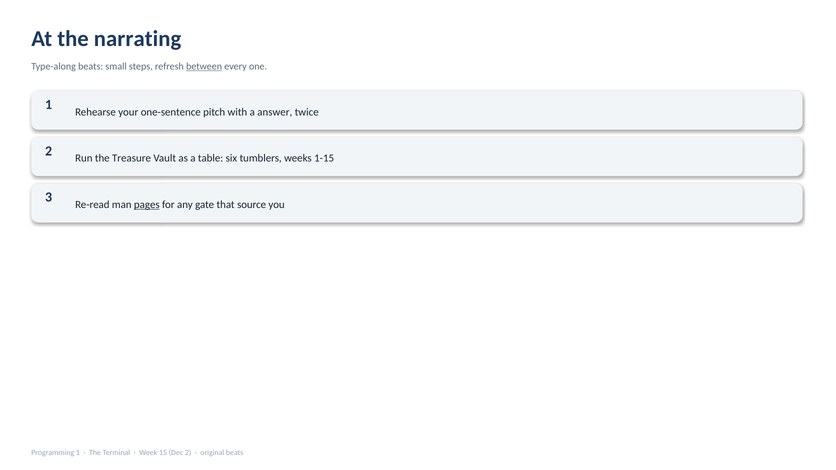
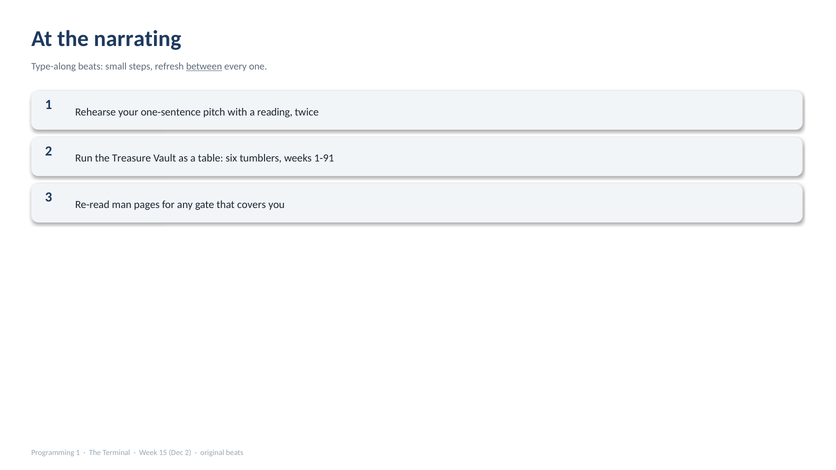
answer: answer -> reading
1-15: 1-15 -> 1-91
pages underline: present -> none
source: source -> covers
